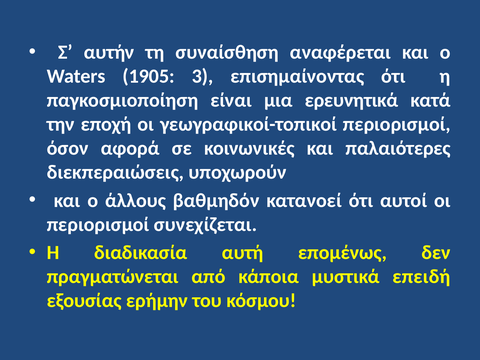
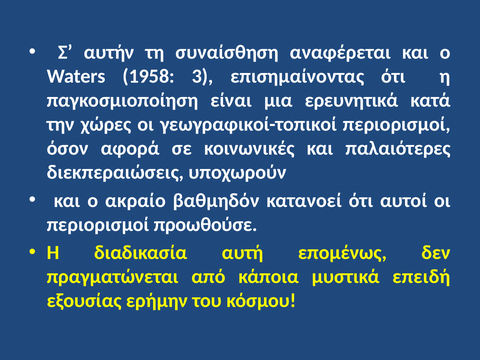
1905: 1905 -> 1958
εποχή: εποχή -> χώρες
άλλους: άλλους -> ακραίο
συνεχίζεται: συνεχίζεται -> προωθούσε
